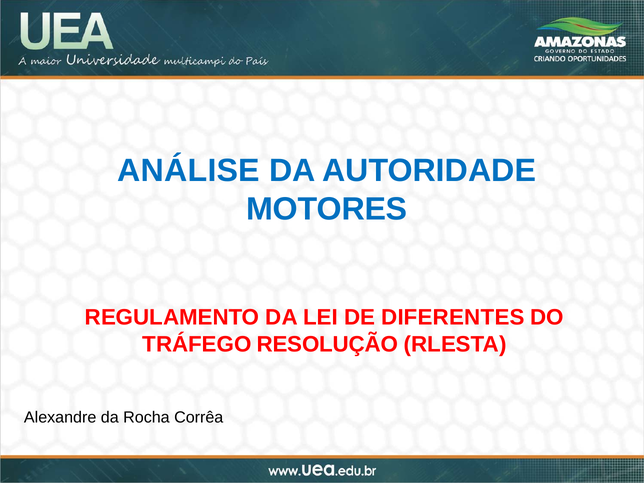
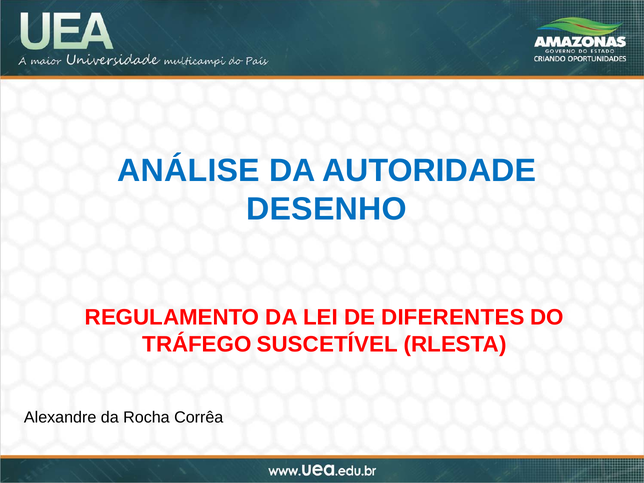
MOTORES: MOTORES -> DESENHO
RESOLUÇÃO: RESOLUÇÃO -> SUSCETÍVEL
